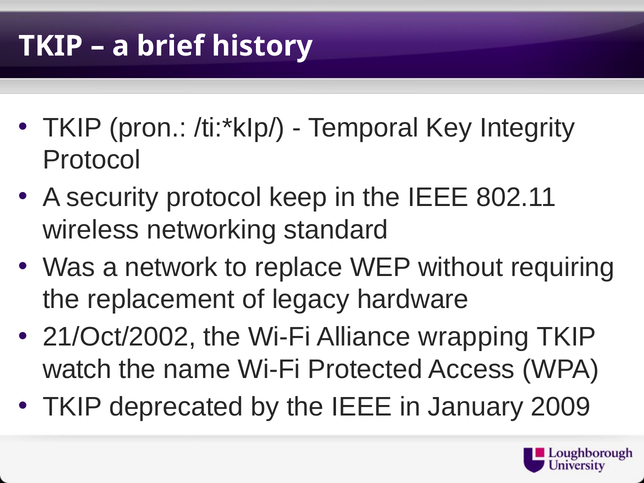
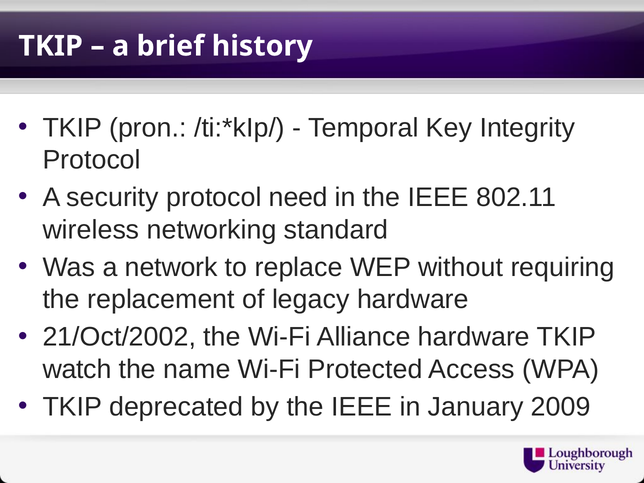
keep: keep -> need
Alliance wrapping: wrapping -> hardware
